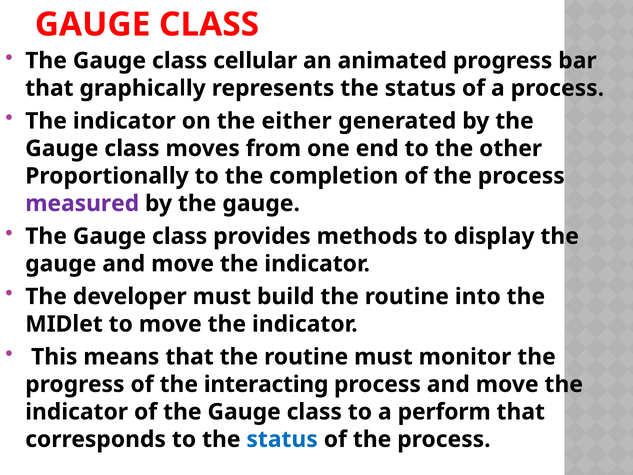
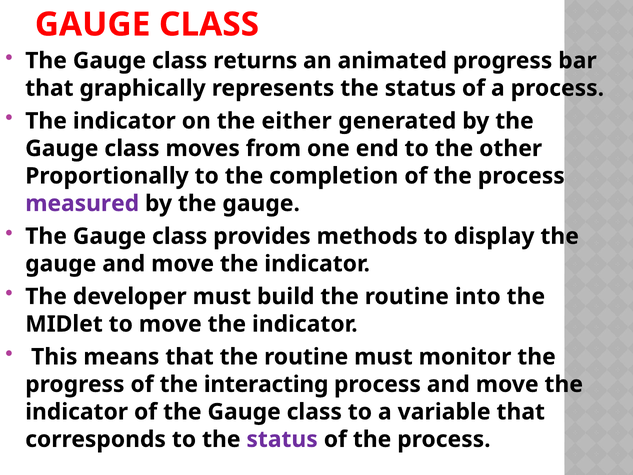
cellular: cellular -> returns
perform: perform -> variable
status at (282, 439) colour: blue -> purple
